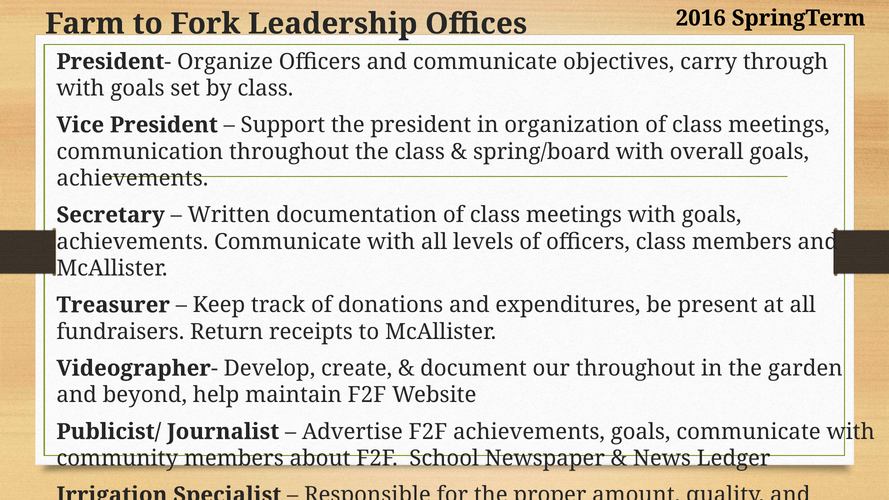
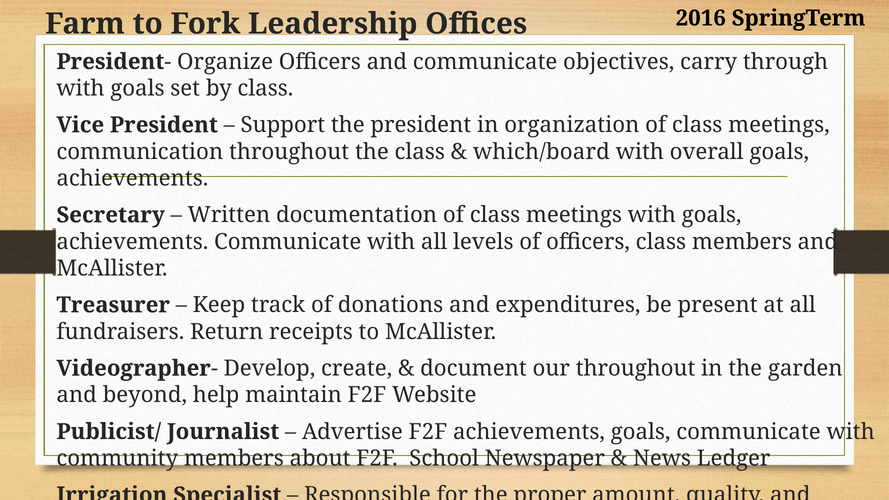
spring/board: spring/board -> which/board
